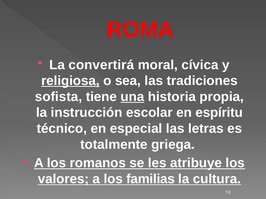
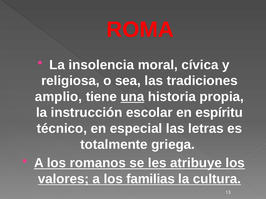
convertirá: convertirá -> insolencia
religiosa underline: present -> none
sofista: sofista -> amplio
